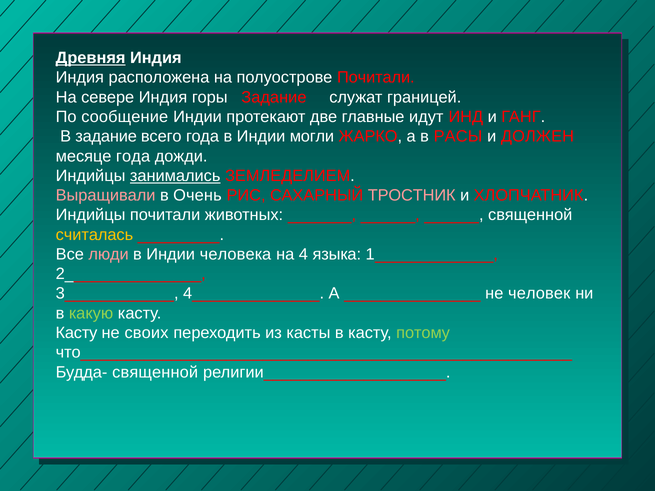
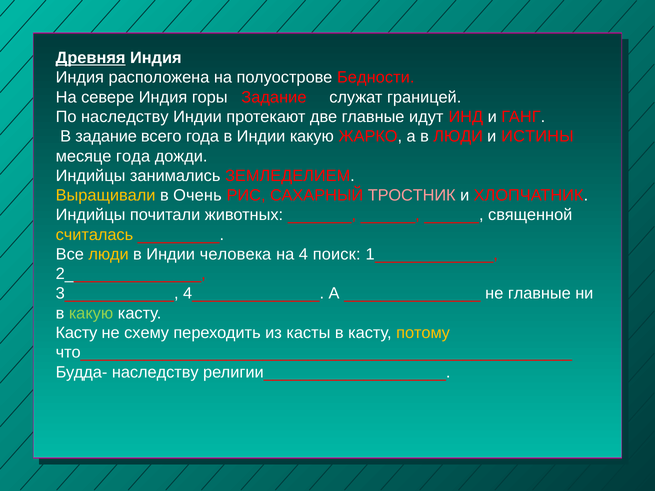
полуострове Почитали: Почитали -> Бедности
По сообщение: сообщение -> наследству
Индии могли: могли -> какую
в РАСЫ: РАСЫ -> ЛЮДИ
ДОЛЖЕН: ДОЛЖЕН -> ИСТИНЫ
занимались underline: present -> none
Выращивали colour: pink -> yellow
люди at (109, 254) colour: pink -> yellow
языка: языка -> поиск
не человек: человек -> главные
своих: своих -> схему
потому colour: light green -> yellow
Будда- священной: священной -> наследству
